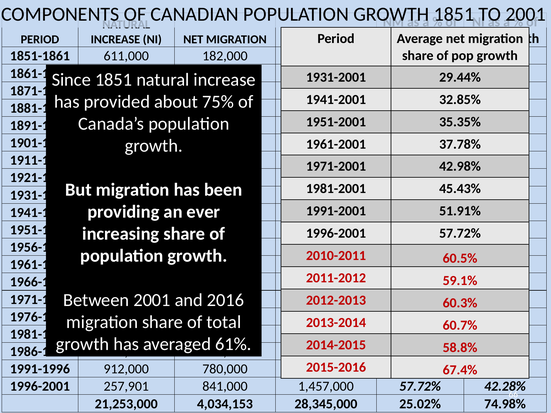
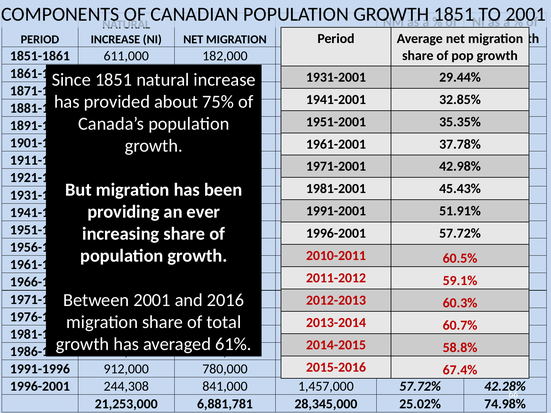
257,901: 257,901 -> 244,308
4,034,153: 4,034,153 -> 6,881,781
